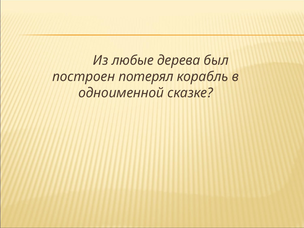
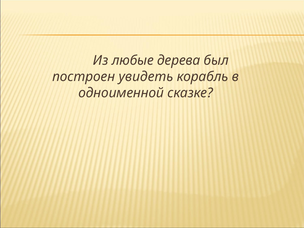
потерял: потерял -> увидеть
